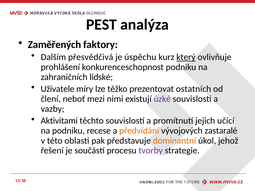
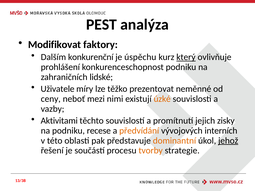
Zaměřených: Zaměřených -> Modifikovat
přesvědčivá: přesvědčivá -> konkurenční
ostatních: ostatních -> neměnné
člení: člení -> ceny
úzké colour: purple -> orange
učící: učící -> zisky
zastaralé: zastaralé -> interních
jehož underline: none -> present
tvorby colour: purple -> orange
